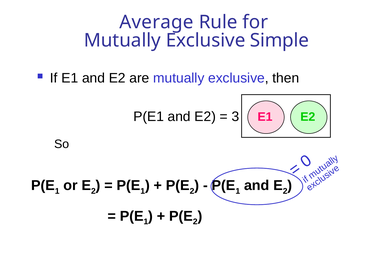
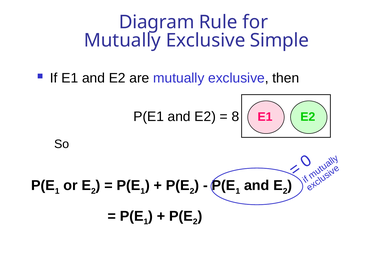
Average: Average -> Diagram
3: 3 -> 8
